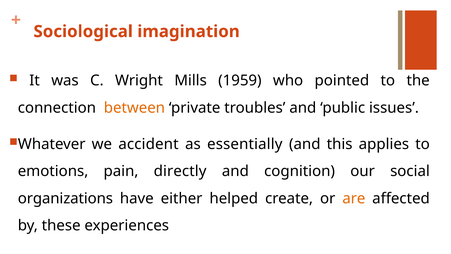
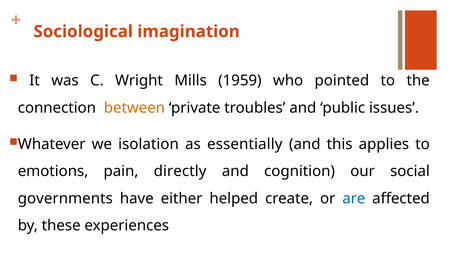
accident: accident -> isolation
organizations: organizations -> governments
are colour: orange -> blue
